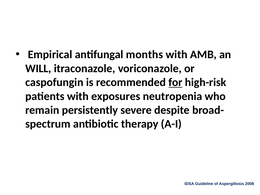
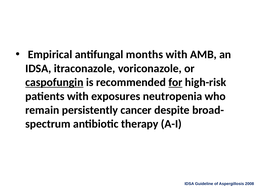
WILL at (38, 68): WILL -> IDSA
caspofungin underline: none -> present
severe: severe -> cancer
